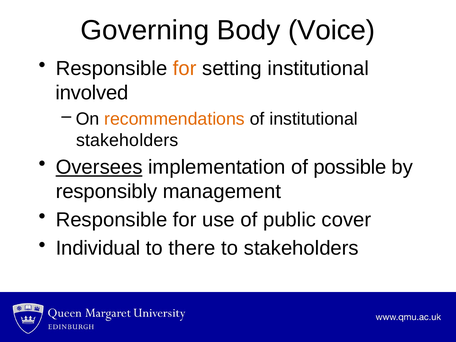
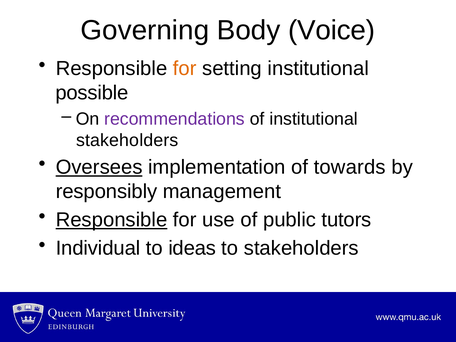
involved: involved -> possible
recommendations colour: orange -> purple
possible: possible -> towards
Responsible at (112, 220) underline: none -> present
cover: cover -> tutors
there: there -> ideas
